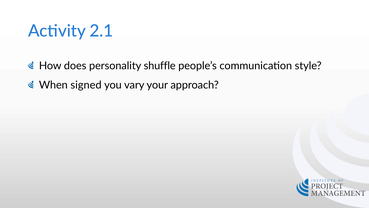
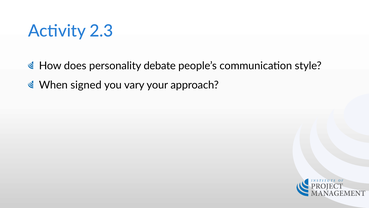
2.1: 2.1 -> 2.3
shuffle: shuffle -> debate
